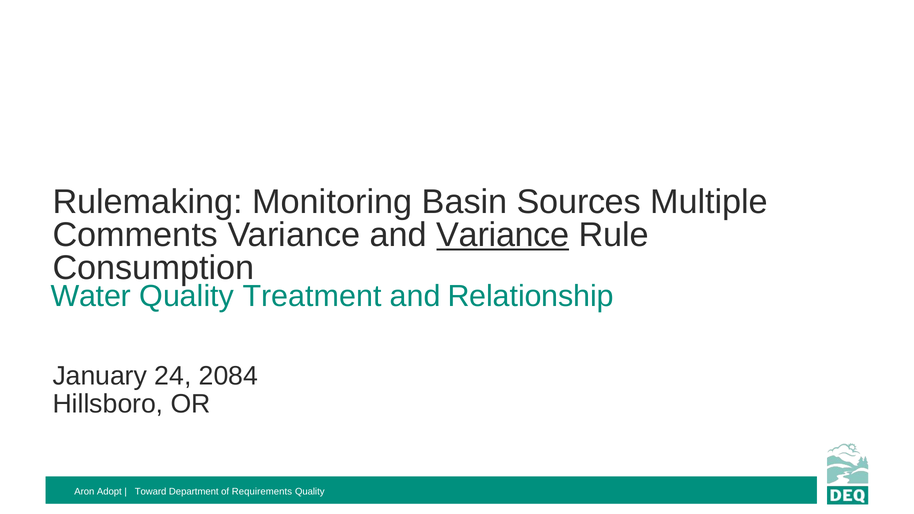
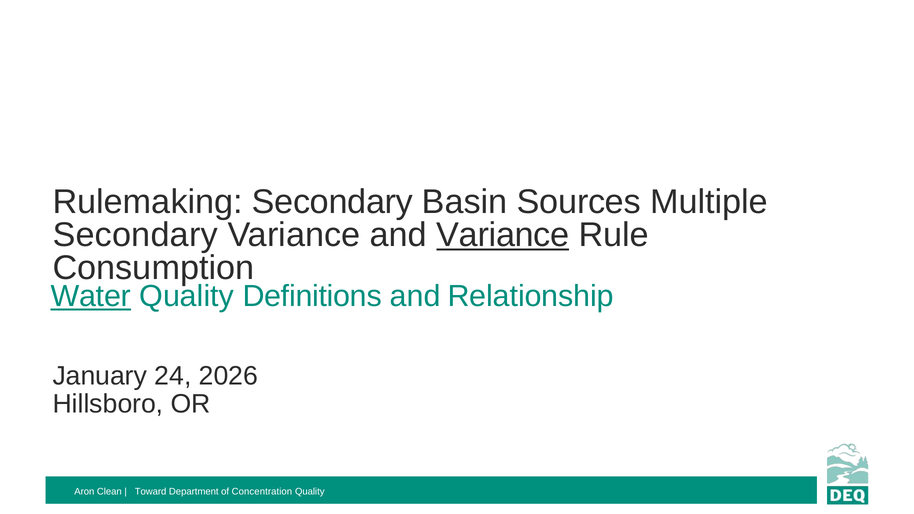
Rulemaking Monitoring: Monitoring -> Secondary
Comments at (135, 235): Comments -> Secondary
Water underline: none -> present
Treatment: Treatment -> Definitions
2084: 2084 -> 2026
Adopt: Adopt -> Clean
Requirements: Requirements -> Concentration
